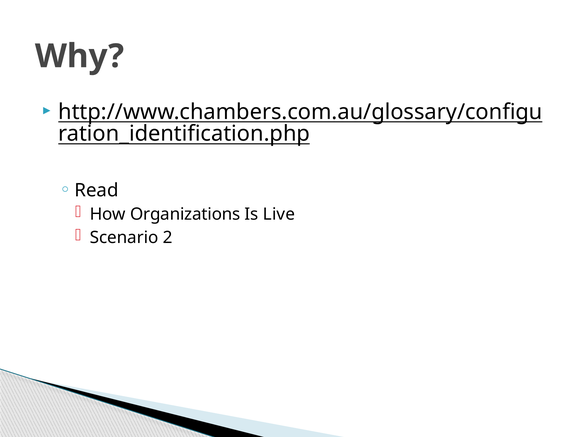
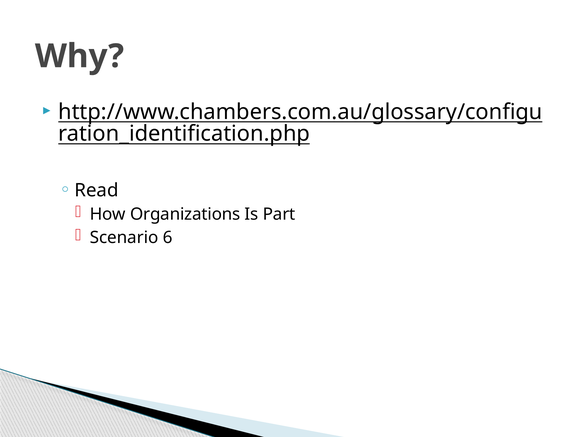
Live: Live -> Part
2: 2 -> 6
